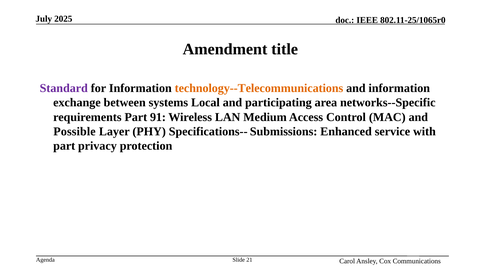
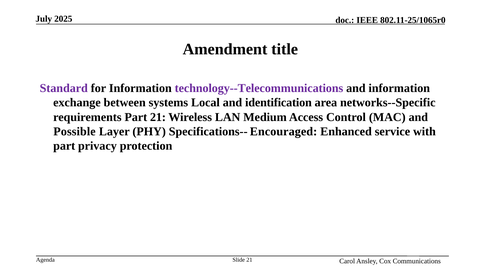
technology--Telecommunications colour: orange -> purple
participating: participating -> identification
Part 91: 91 -> 21
Submissions: Submissions -> Encouraged
